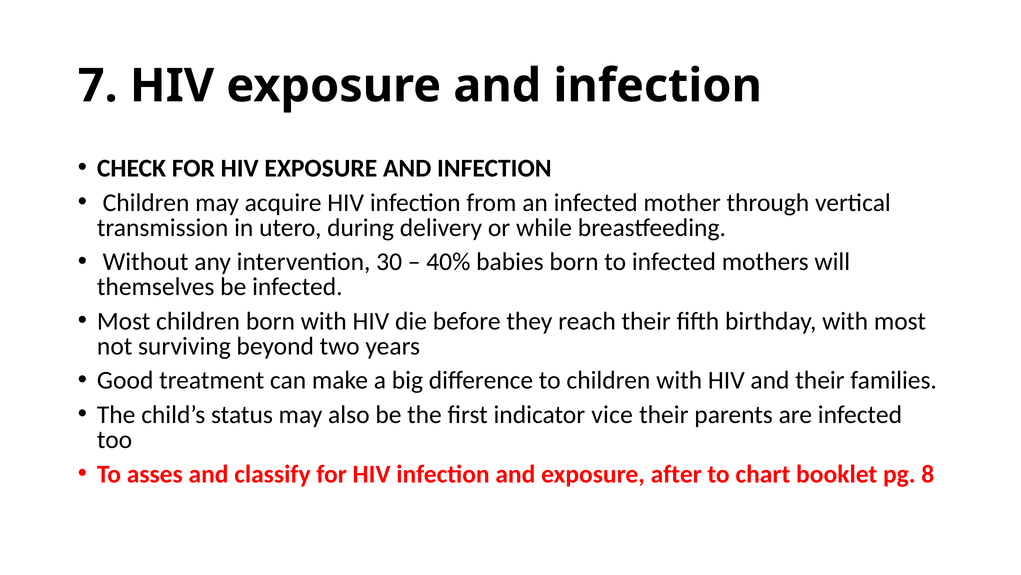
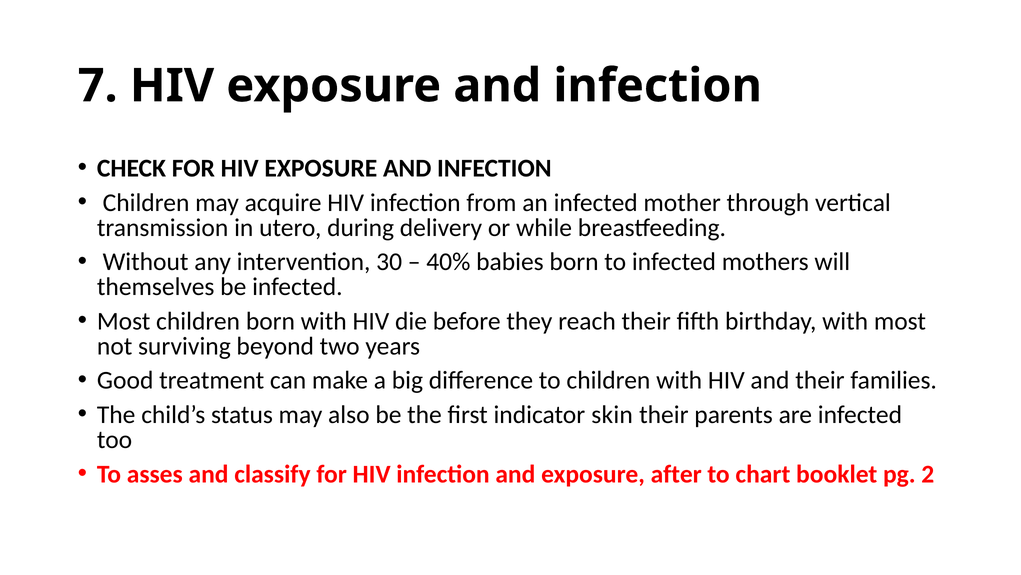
vice: vice -> skin
8: 8 -> 2
